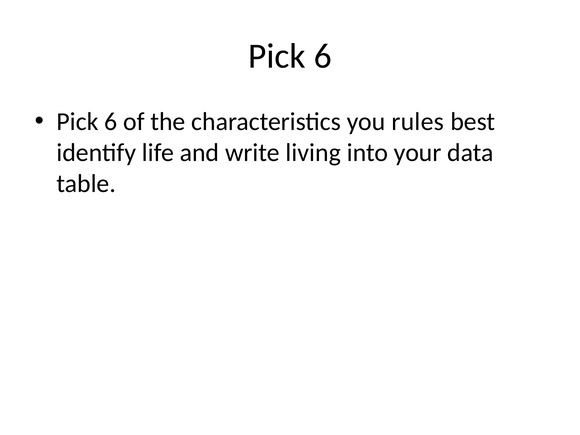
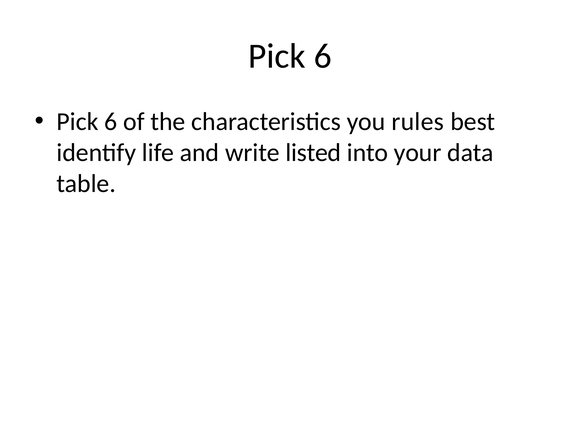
living: living -> listed
